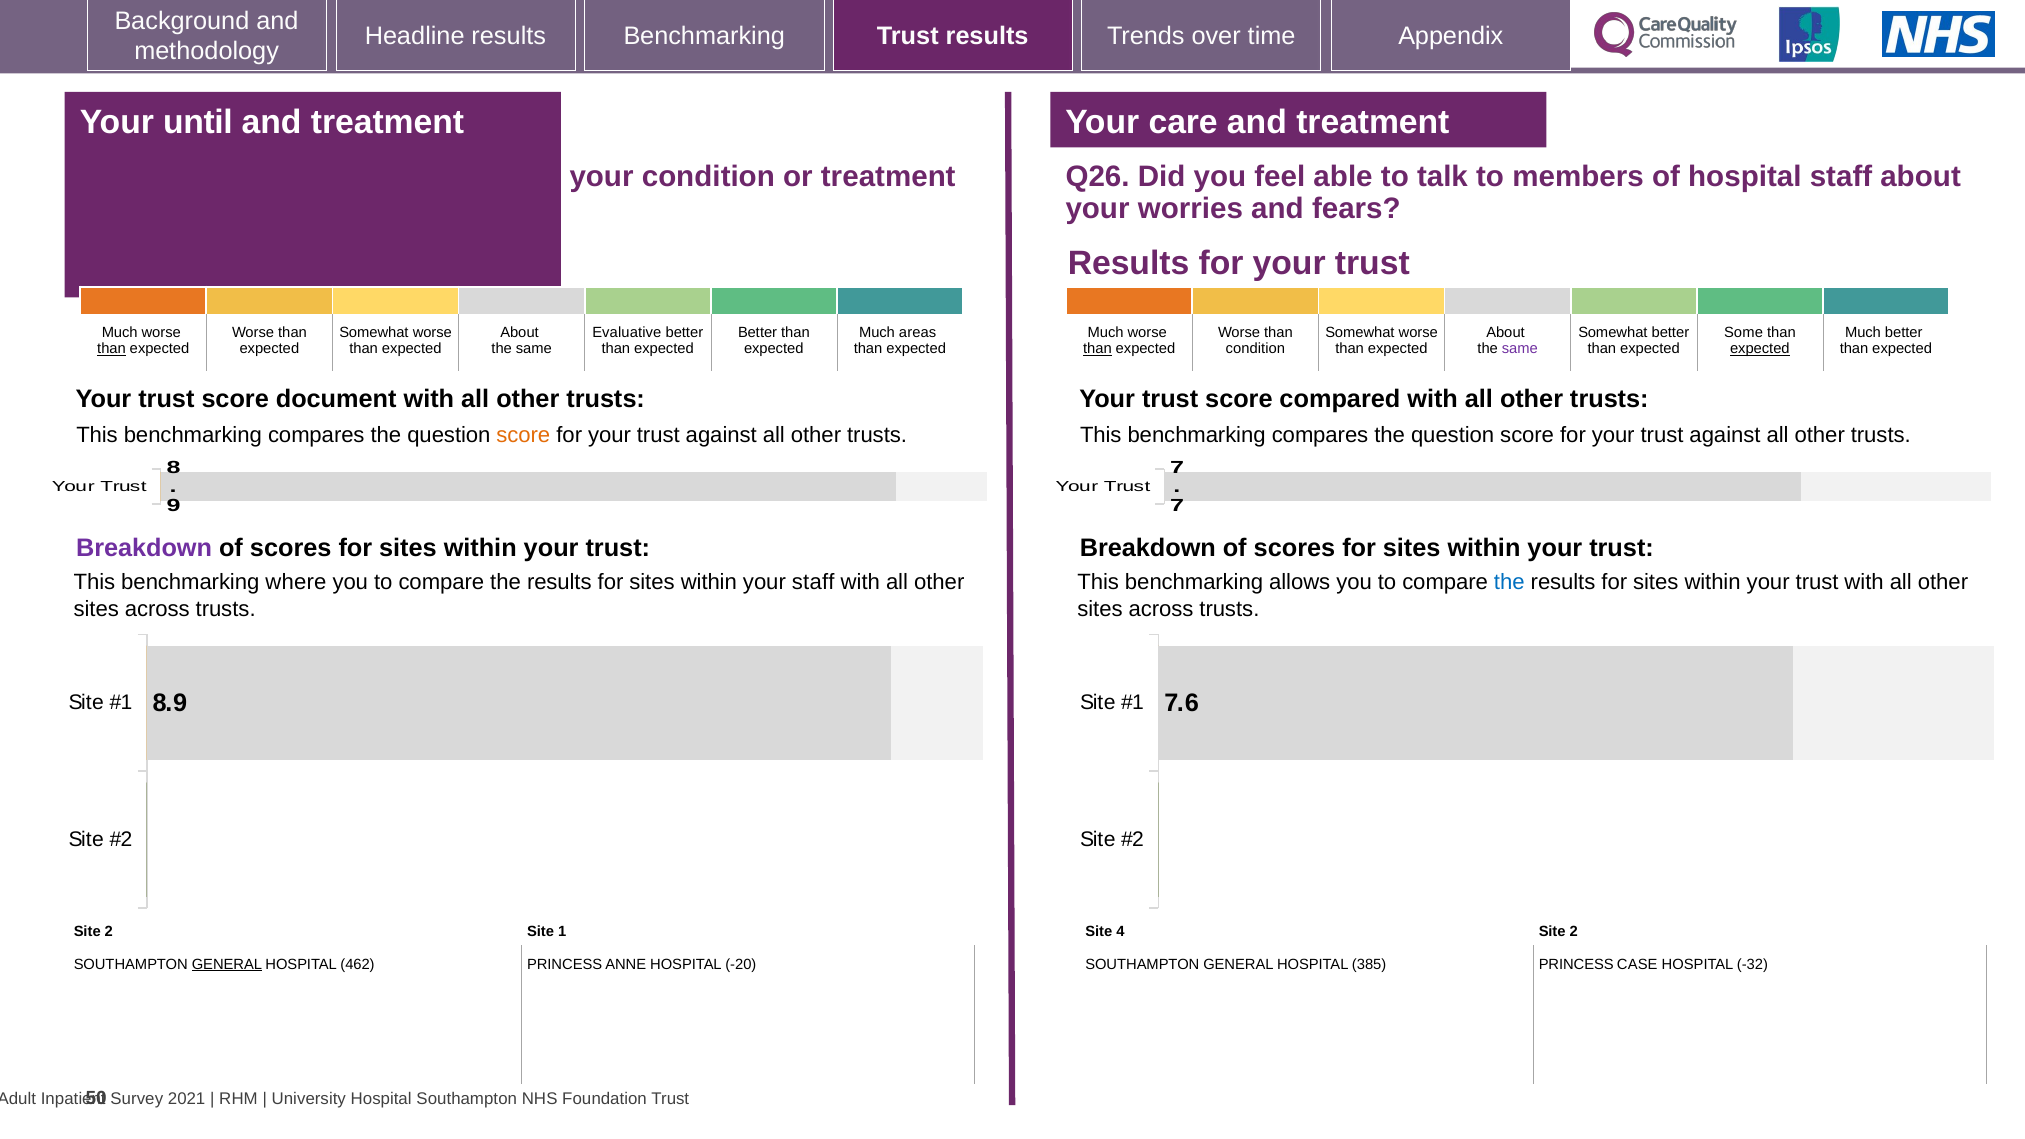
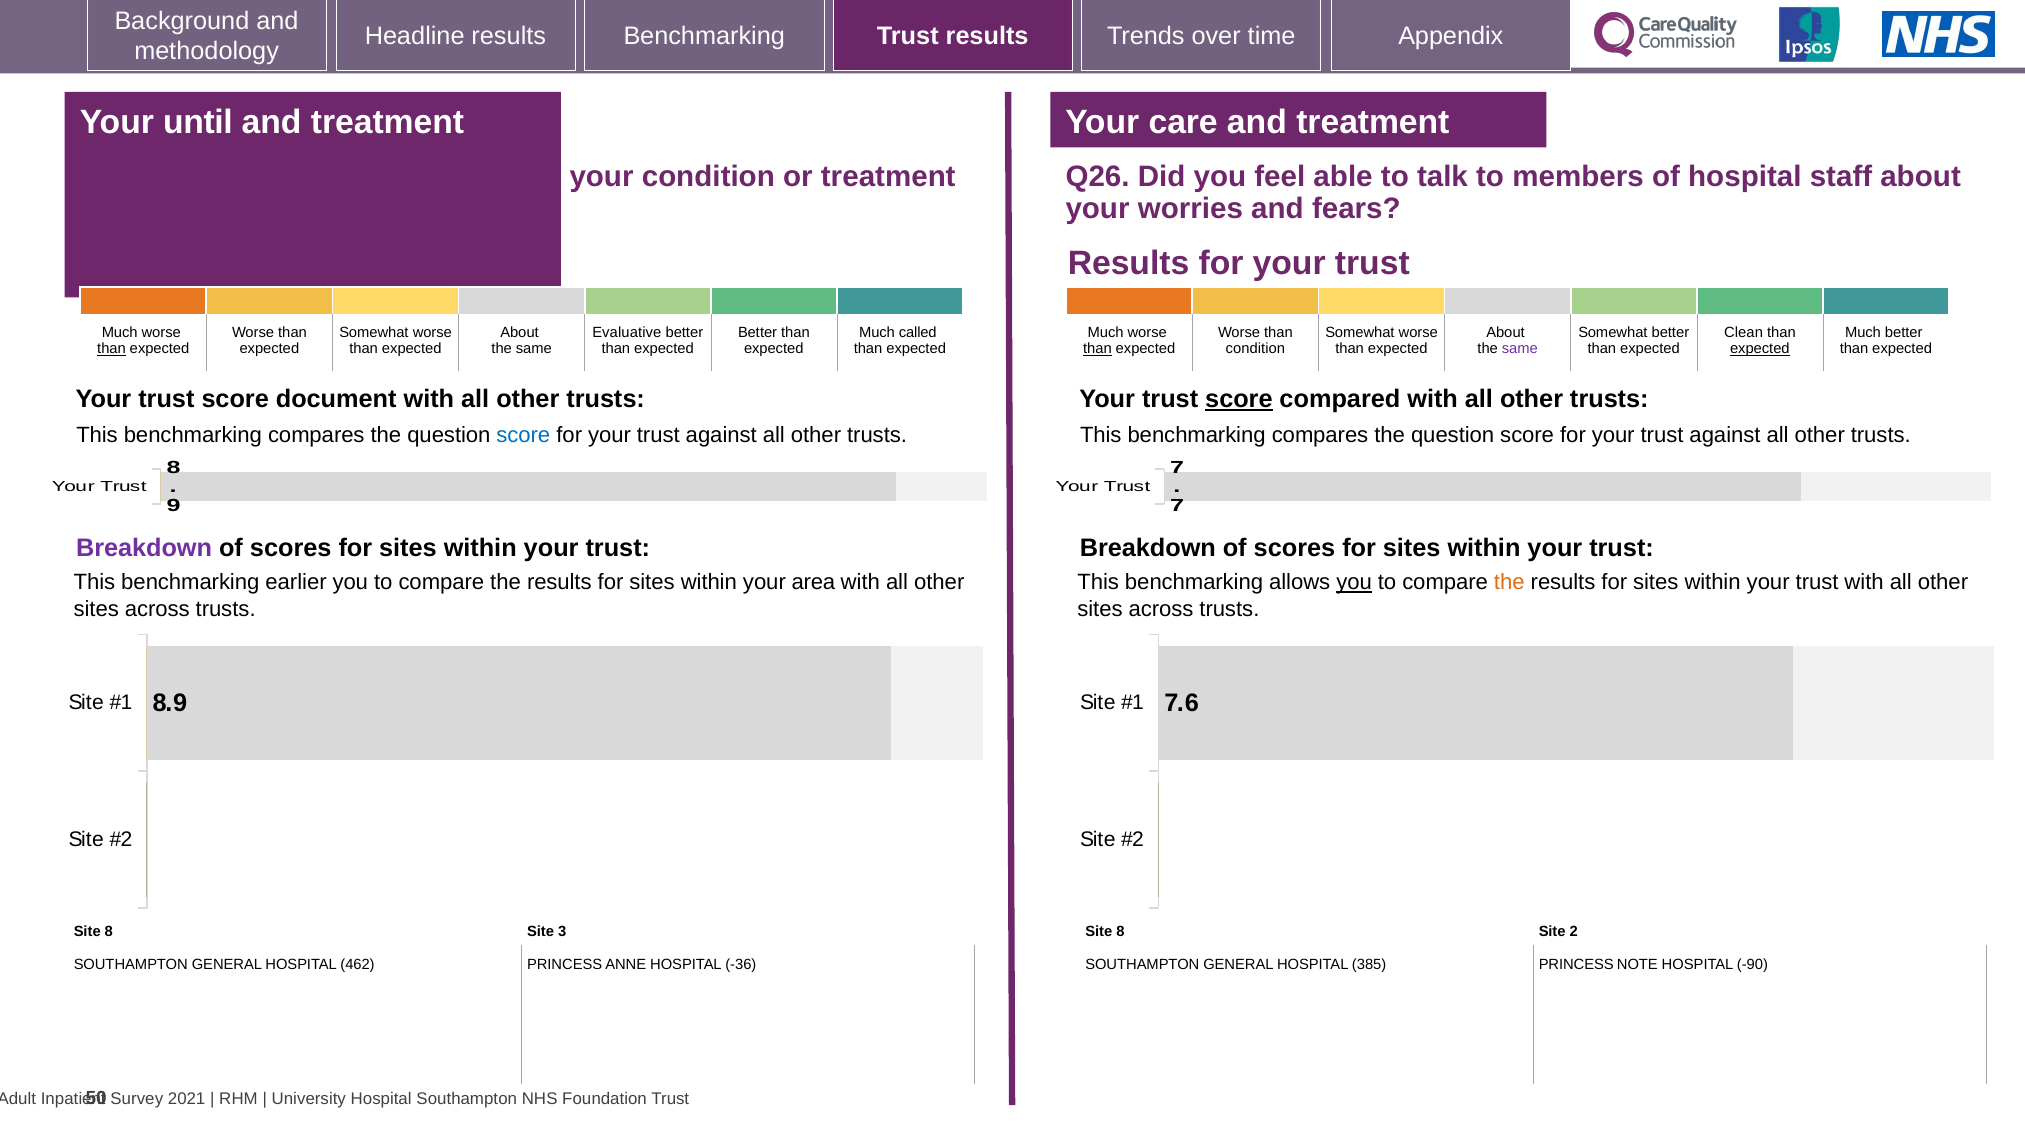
areas: areas -> called
Some: Some -> Clean
score at (1239, 399) underline: none -> present
score at (523, 435) colour: orange -> blue
where: where -> earlier
your staff: staff -> area
you at (1354, 582) underline: none -> present
the at (1509, 582) colour: blue -> orange
2 at (109, 931): 2 -> 8
1: 1 -> 3
4 at (1120, 931): 4 -> 8
GENERAL at (227, 964) underline: present -> none
-20: -20 -> -36
CASE: CASE -> NOTE
-32: -32 -> -90
